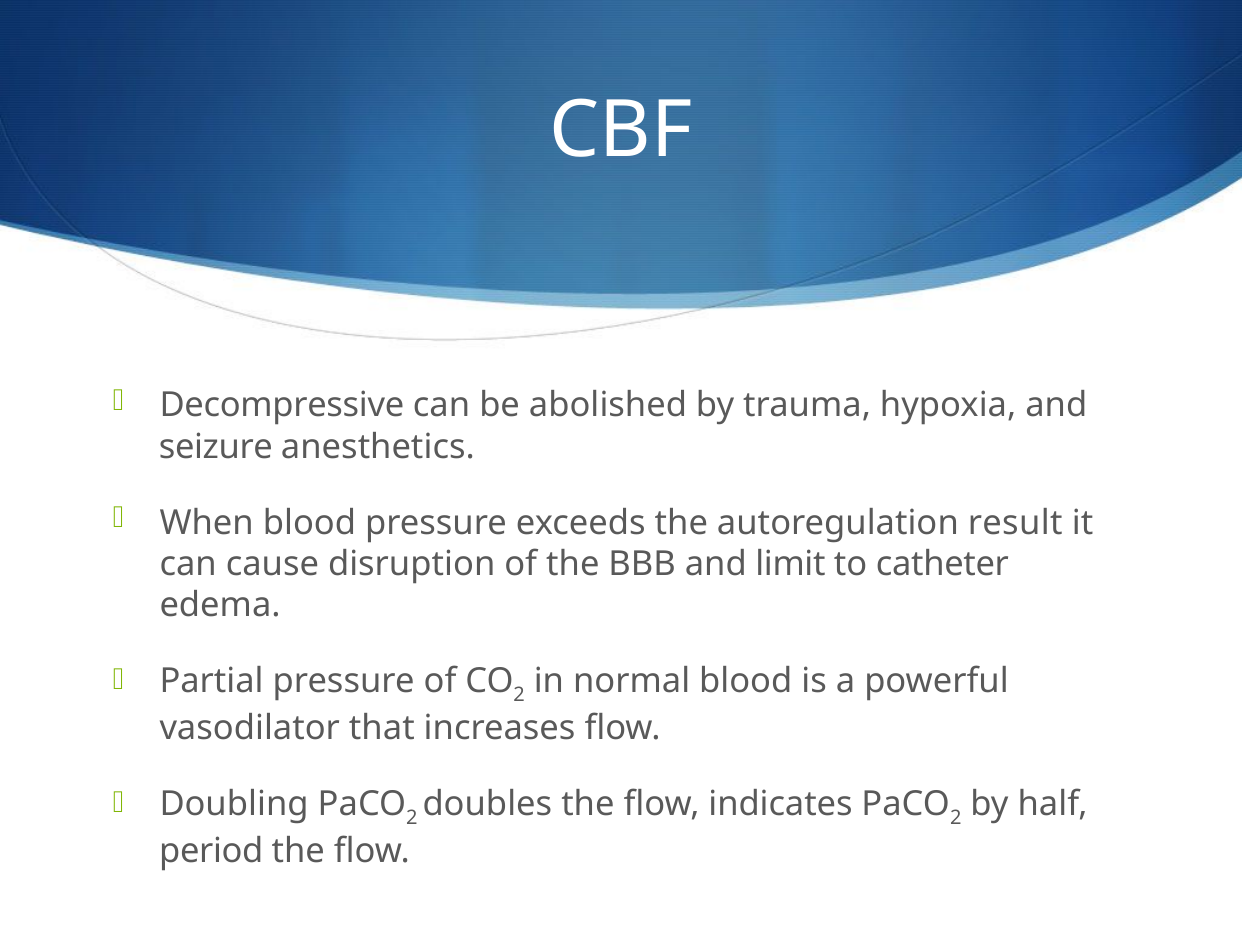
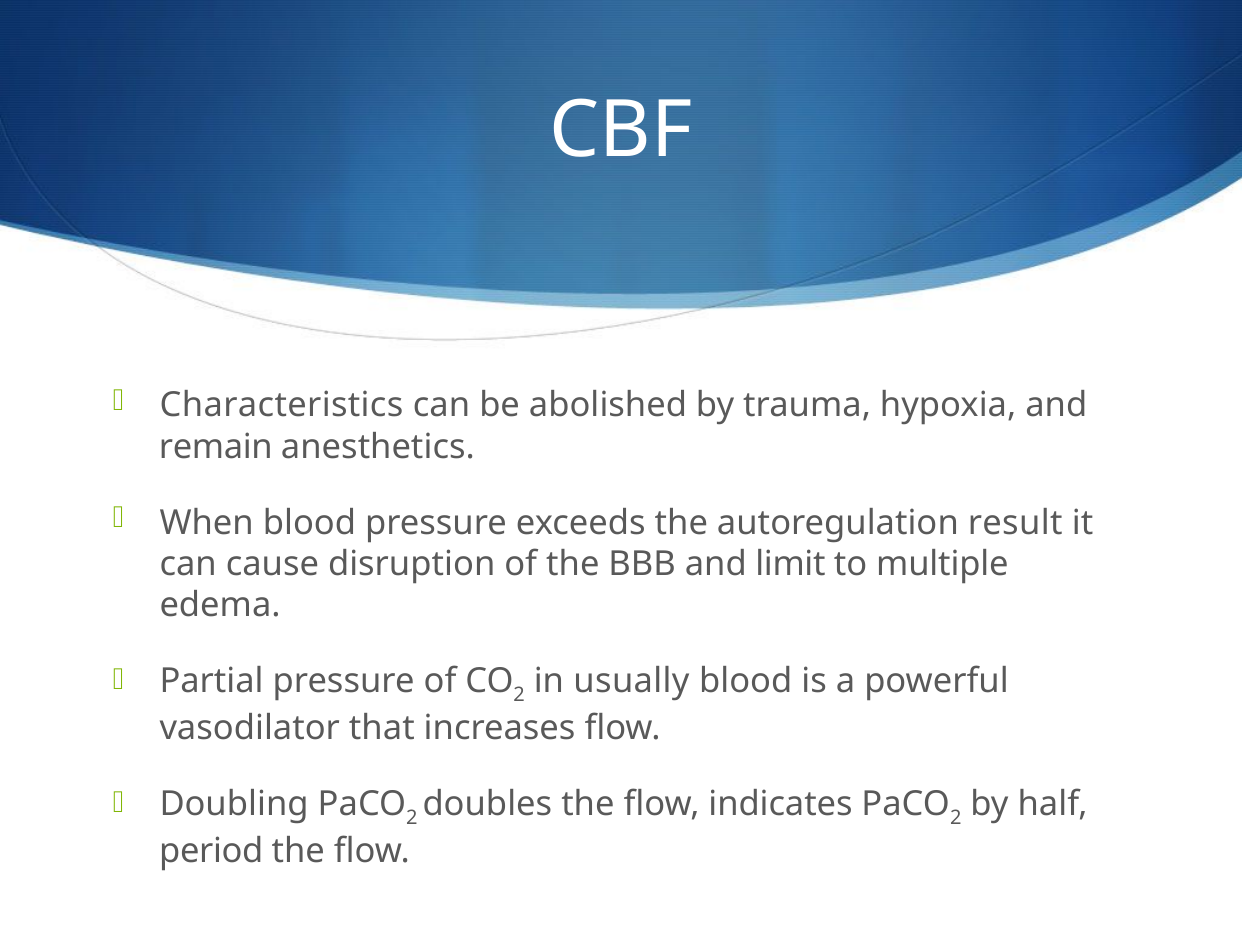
Decompressive: Decompressive -> Characteristics
seizure: seizure -> remain
catheter: catheter -> multiple
normal: normal -> usually
